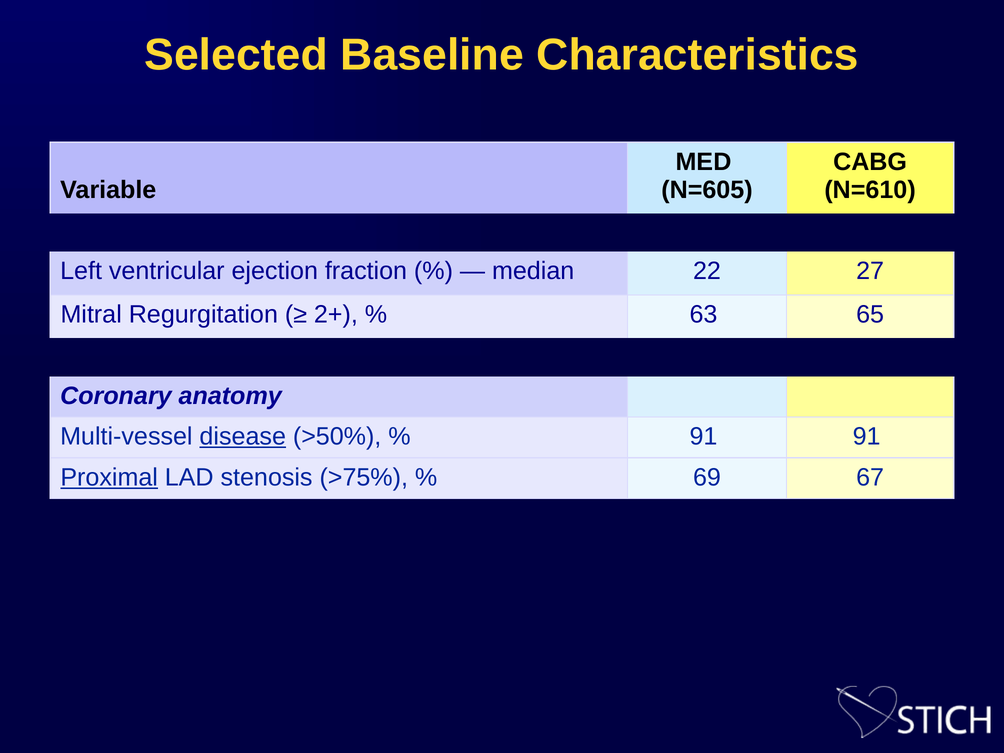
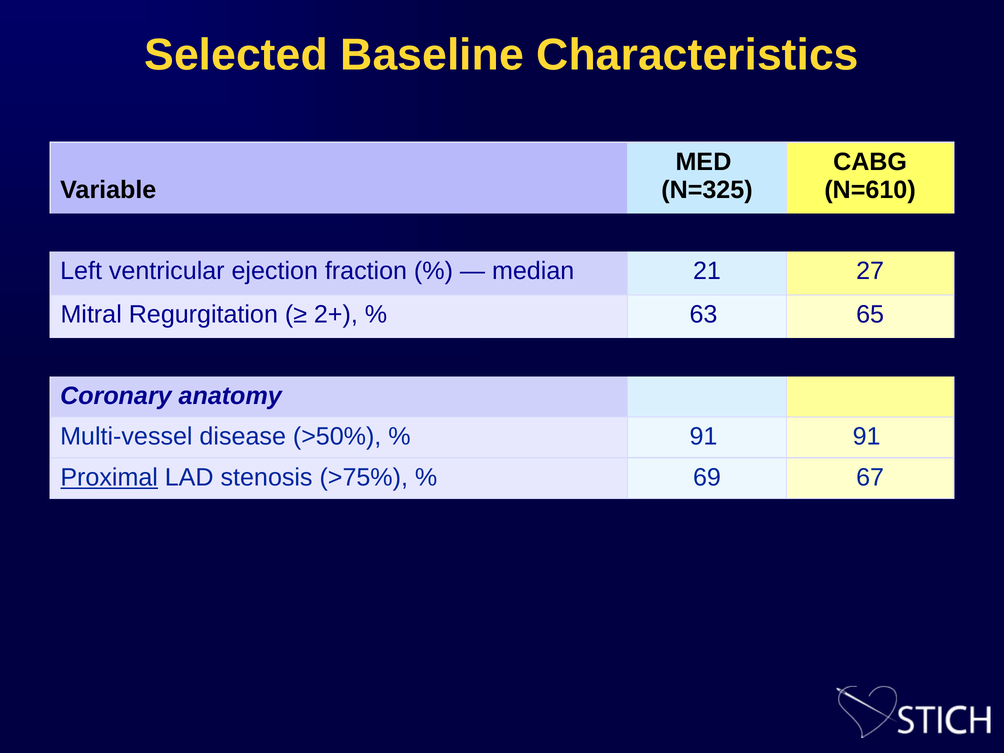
N=605: N=605 -> N=325
22: 22 -> 21
disease underline: present -> none
